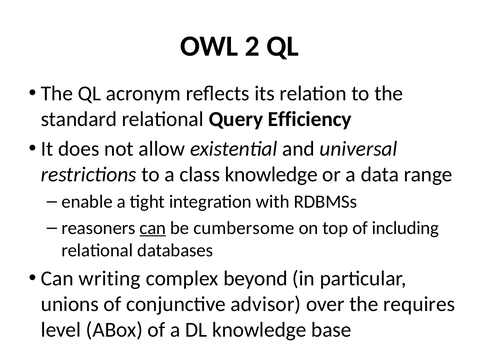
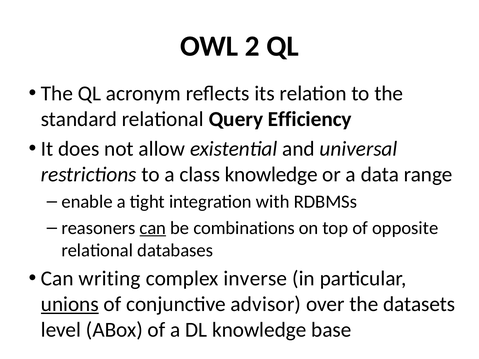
cumbersome: cumbersome -> combinations
including: including -> opposite
beyond: beyond -> inverse
unions underline: none -> present
requires: requires -> datasets
